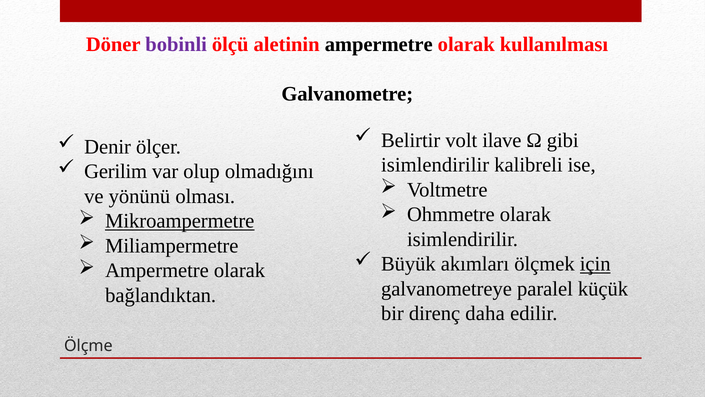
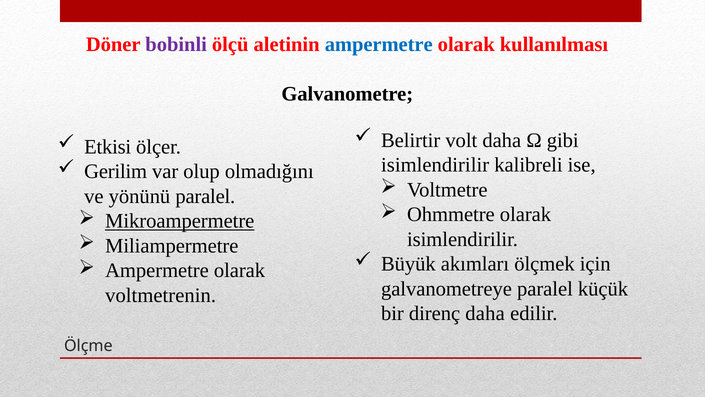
ampermetre at (379, 44) colour: black -> blue
volt ilave: ilave -> daha
Denir: Denir -> Etkisi
yönünü olması: olması -> paralel
için underline: present -> none
bağlandıktan: bağlandıktan -> voltmetrenin
